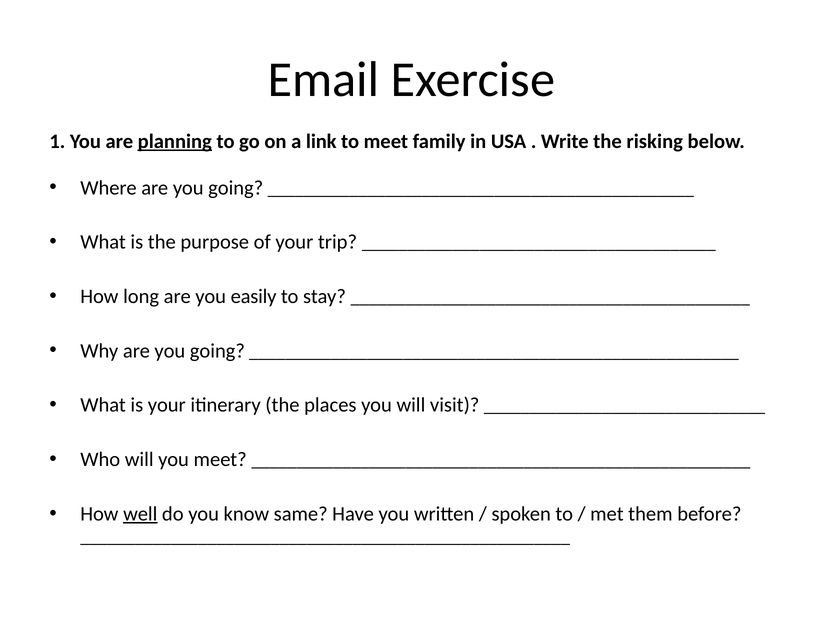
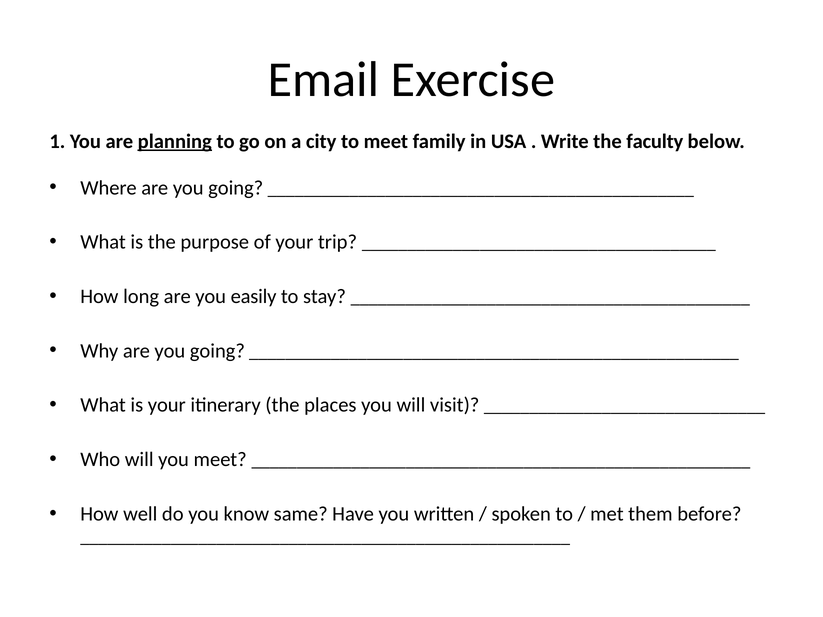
link: link -> city
risking: risking -> faculty
well underline: present -> none
